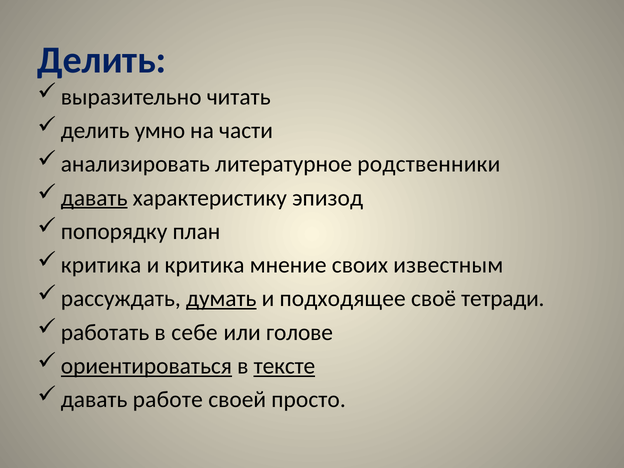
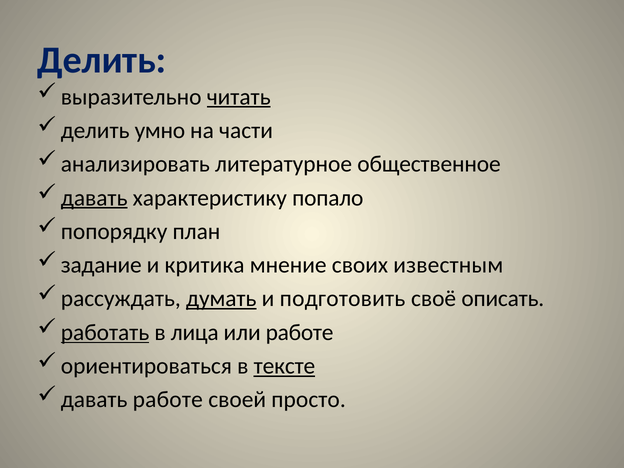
читать underline: none -> present
родственники: родственники -> общественное
эпизод: эпизод -> попало
критика at (101, 265): критика -> задание
подходящее: подходящее -> подготовить
тетради: тетради -> описать
работать underline: none -> present
себе: себе -> лица
или голове: голове -> работе
ориентироваться underline: present -> none
